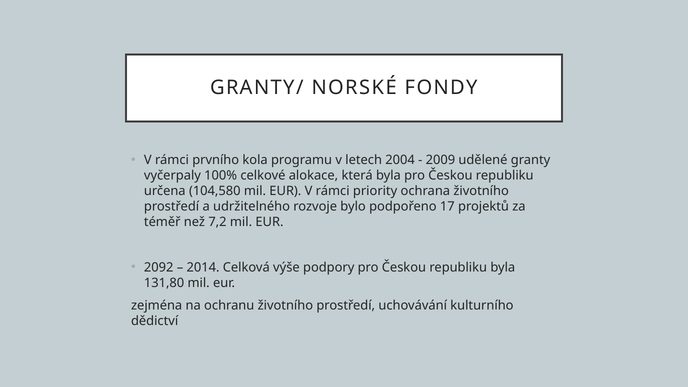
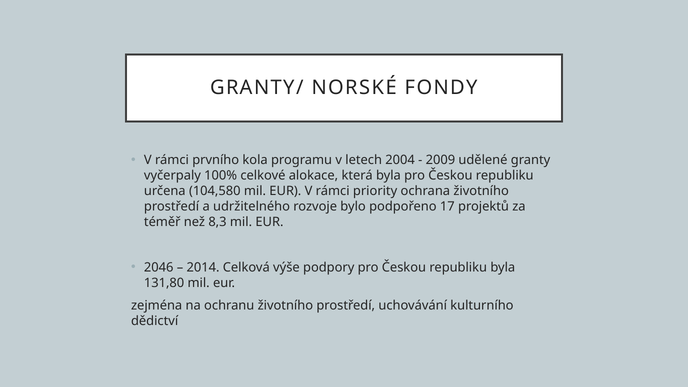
7,2: 7,2 -> 8,3
2092: 2092 -> 2046
